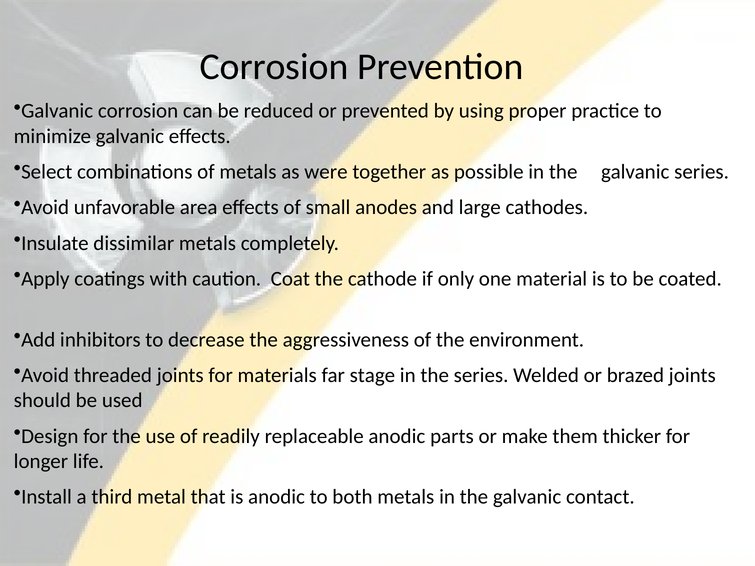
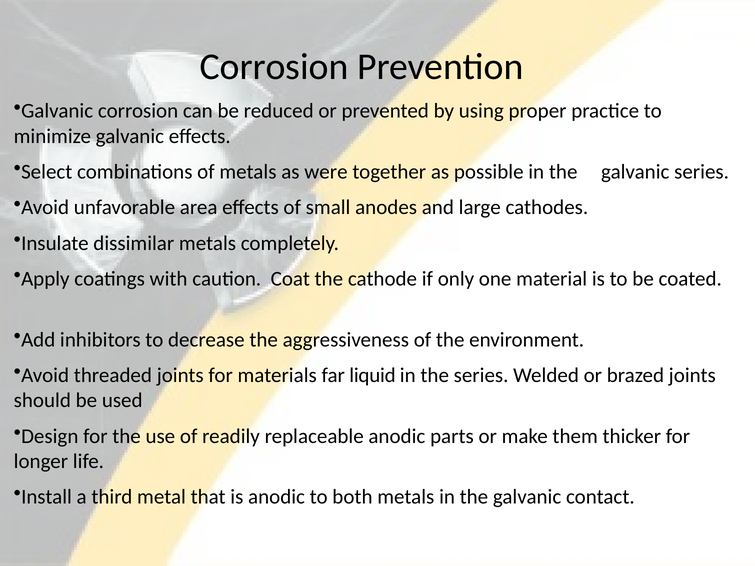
stage: stage -> liquid
